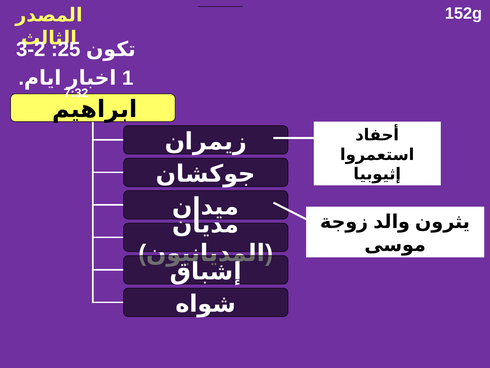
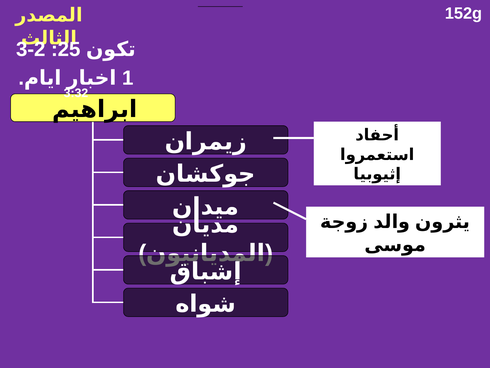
7:32: 7:32 -> 3:32
